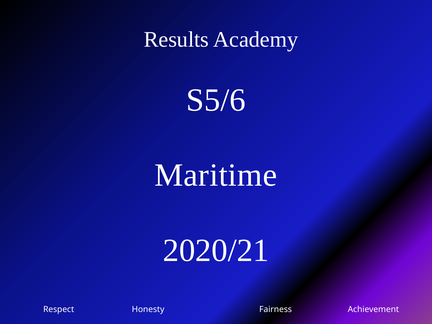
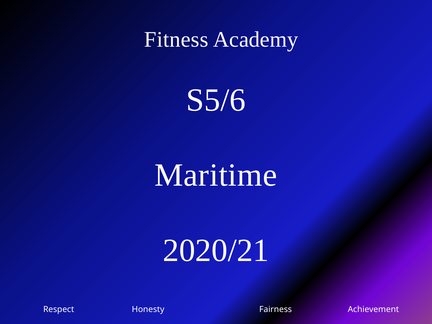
Results: Results -> Fitness
